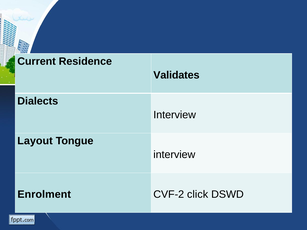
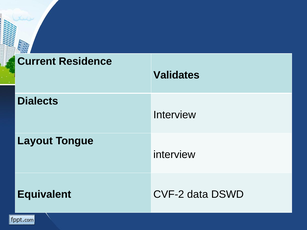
Enrolment: Enrolment -> Equivalent
click: click -> data
